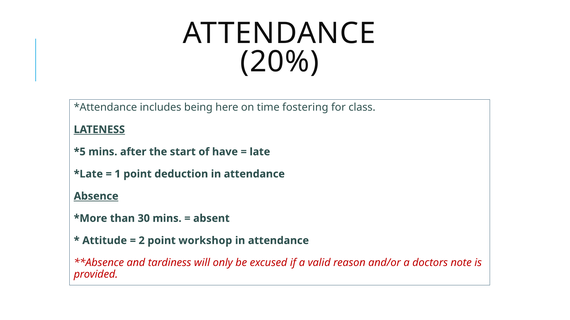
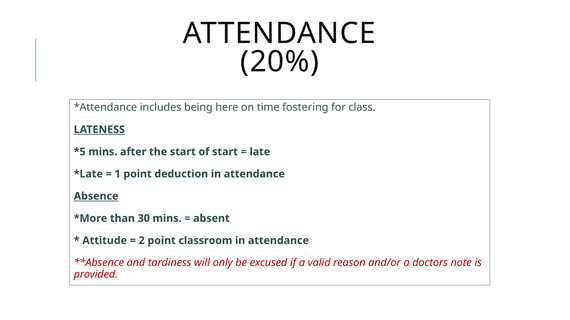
of have: have -> start
workshop: workshop -> classroom
